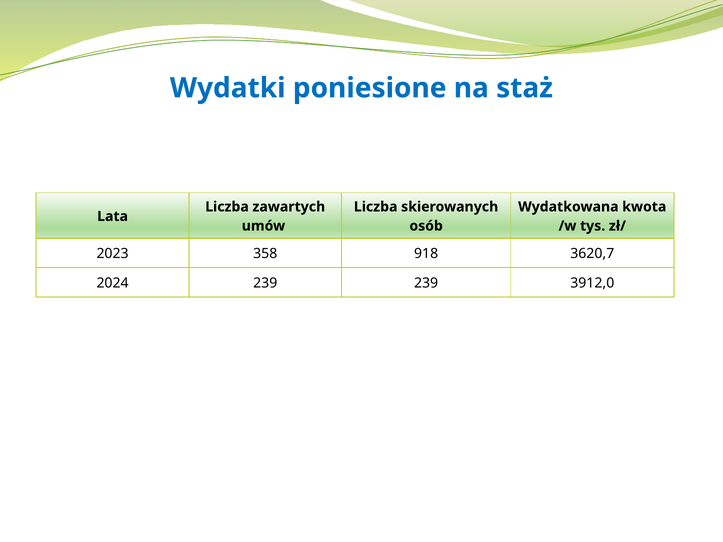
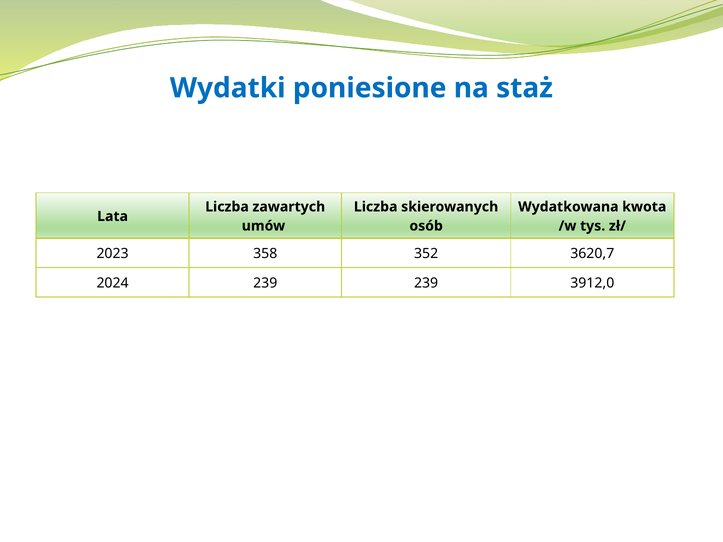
918: 918 -> 352
